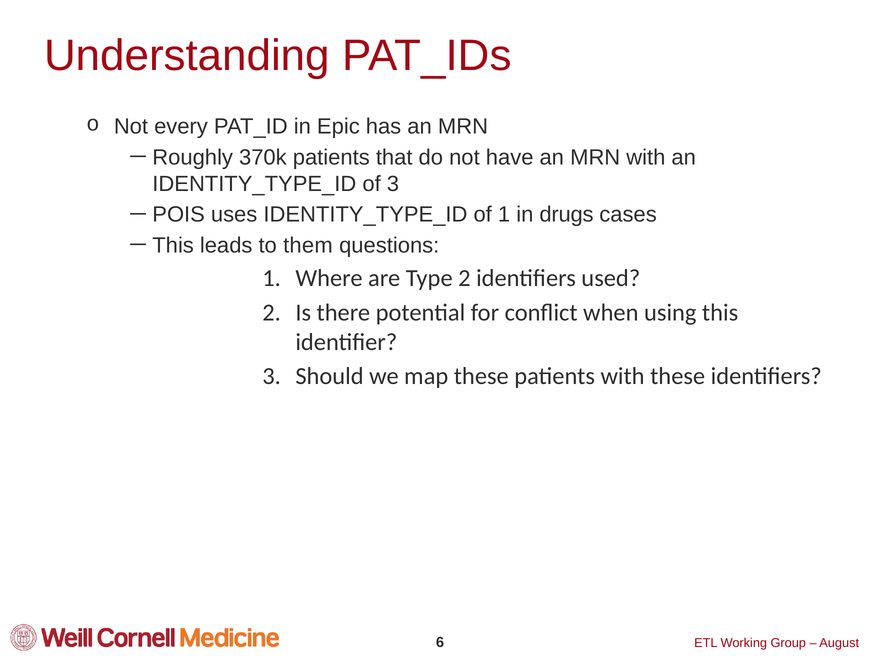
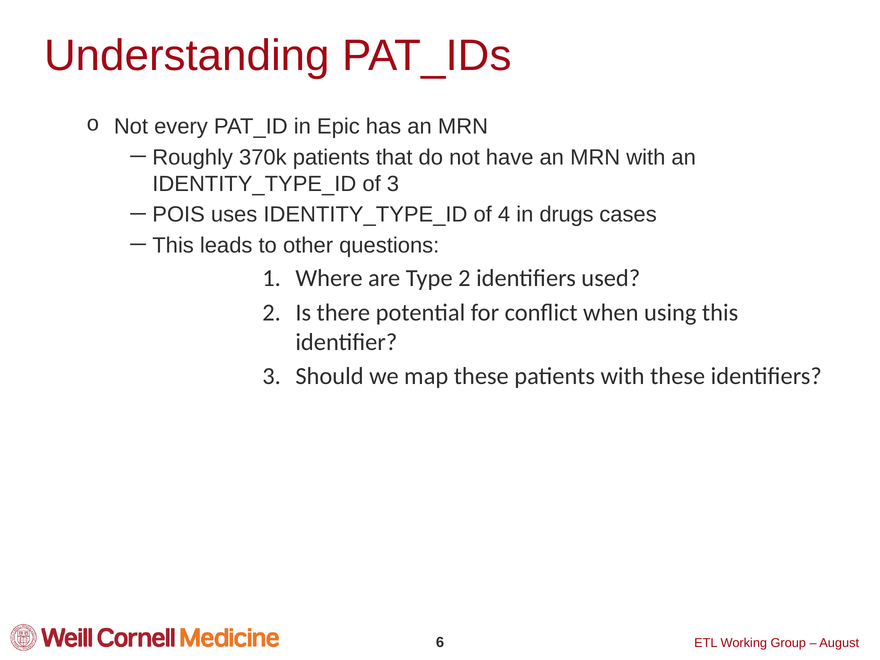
of 1: 1 -> 4
them: them -> other
